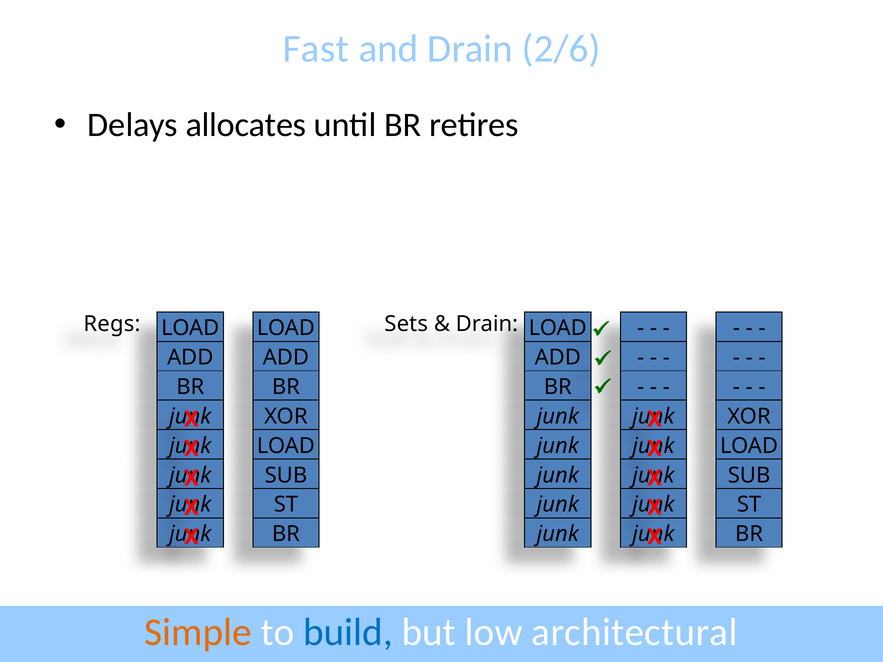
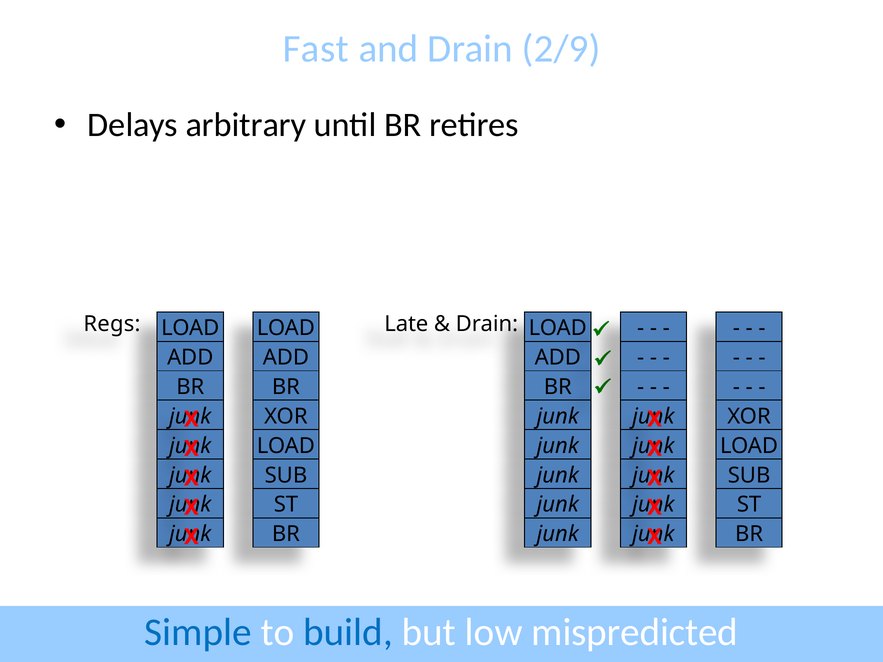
2/6: 2/6 -> 2/9
allocates: allocates -> arbitrary
Sets: Sets -> Late
Simple colour: orange -> blue
architectural: architectural -> mispredicted
